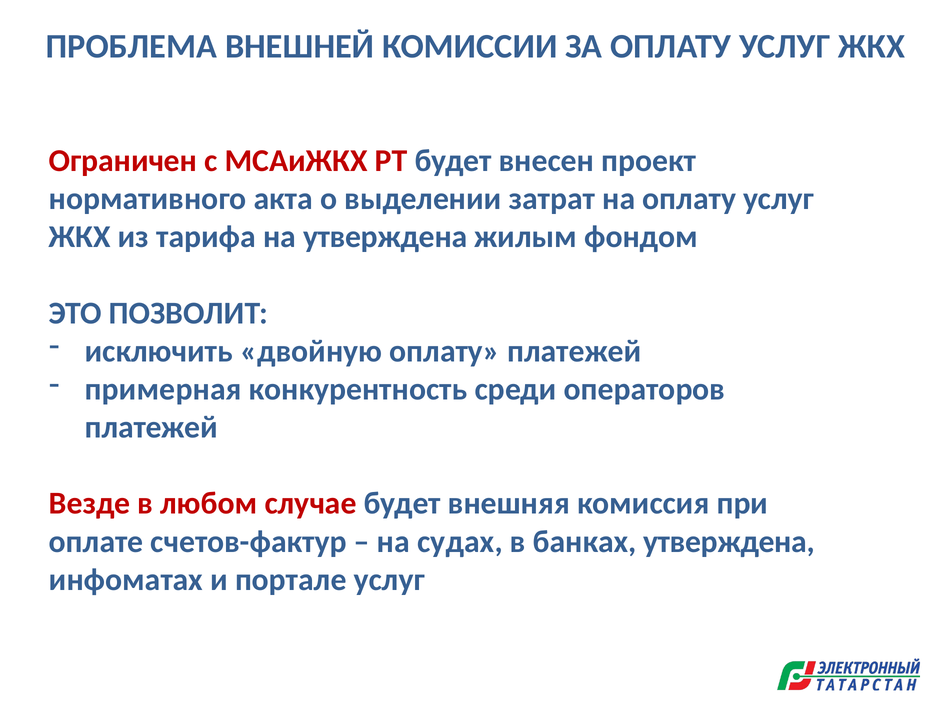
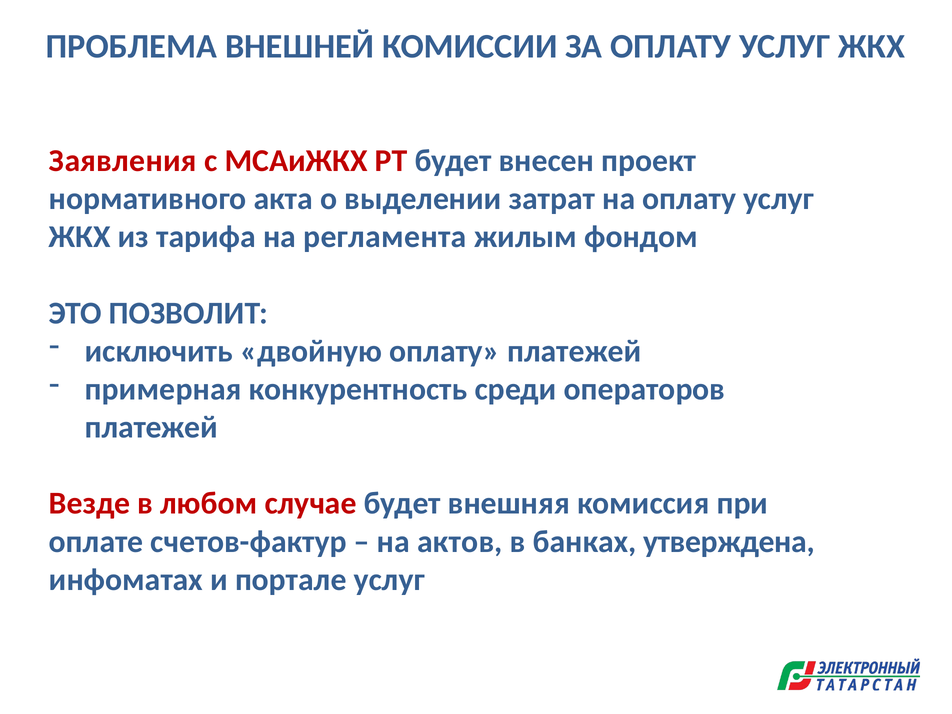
Ограничен: Ограничен -> Заявления
на утверждена: утверждена -> регламента
судах: судах -> актов
